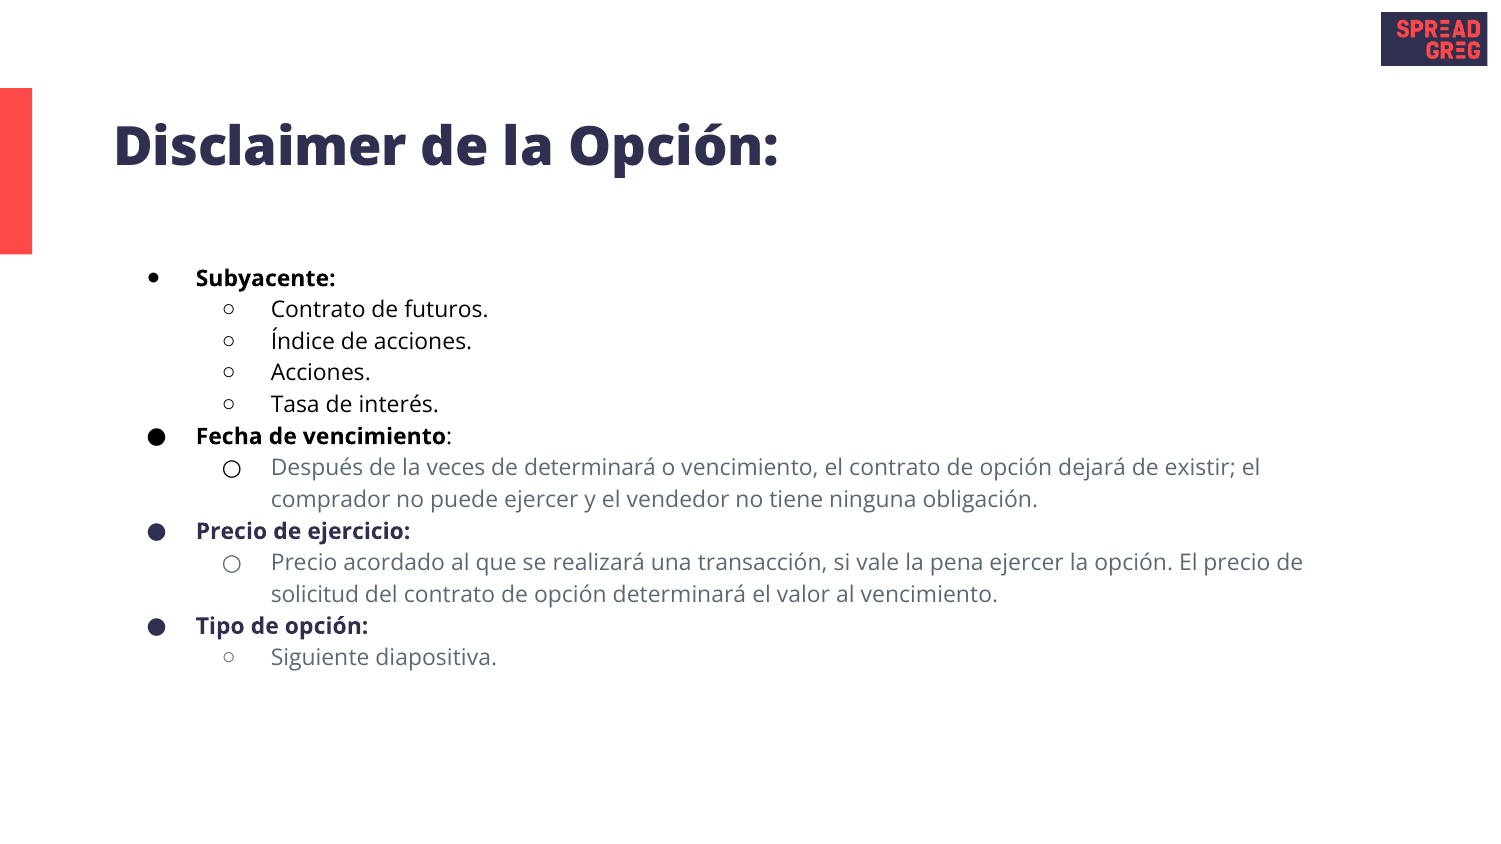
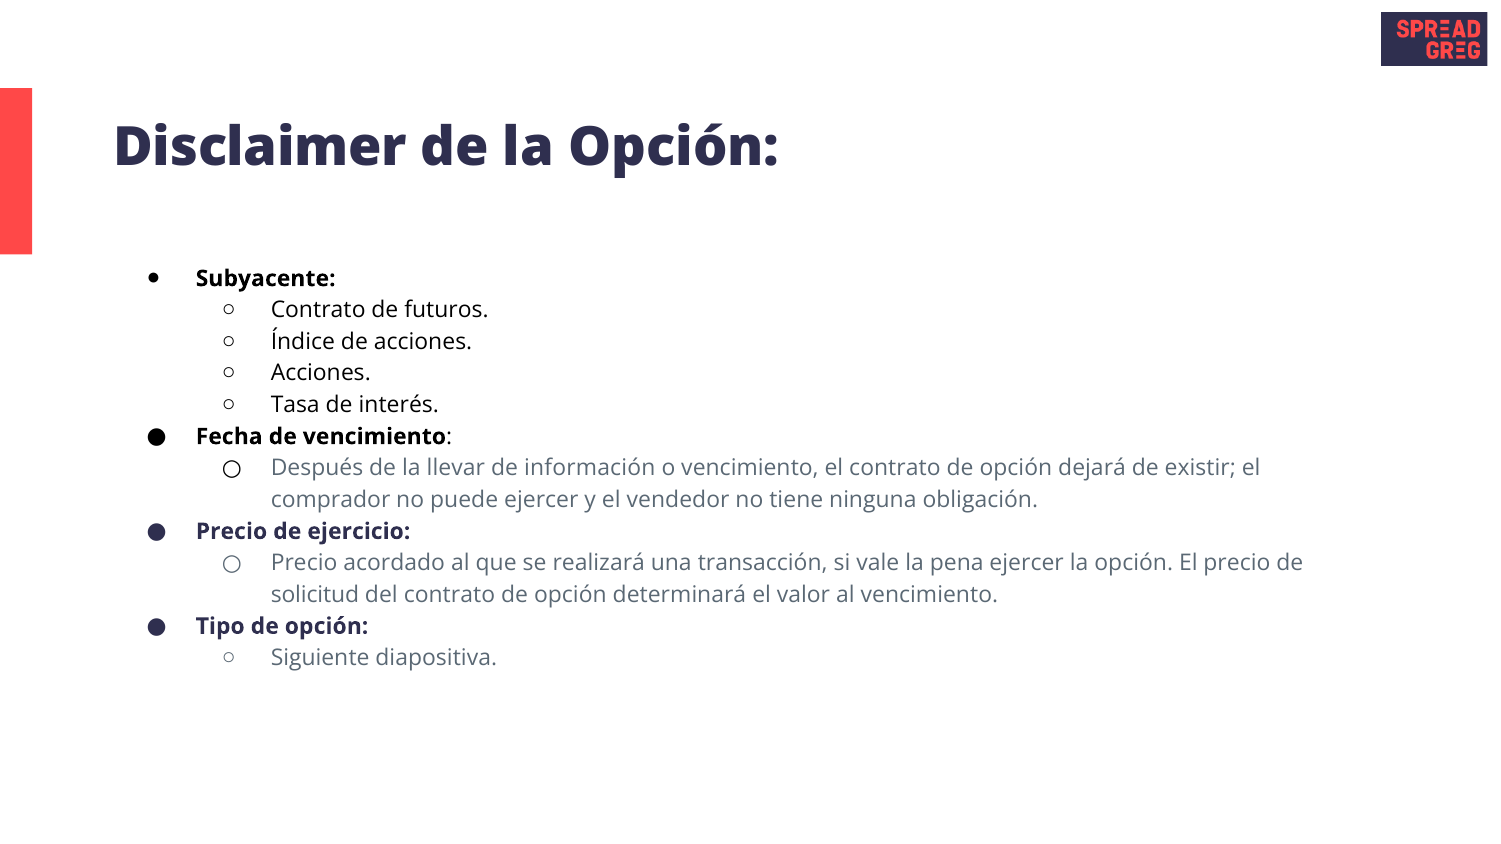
veces: veces -> llevar
de determinará: determinará -> información
